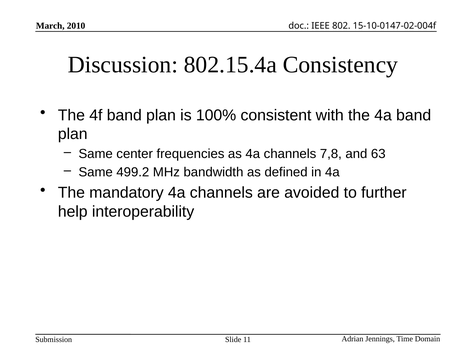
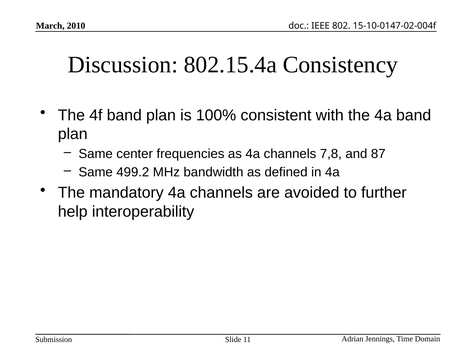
63: 63 -> 87
